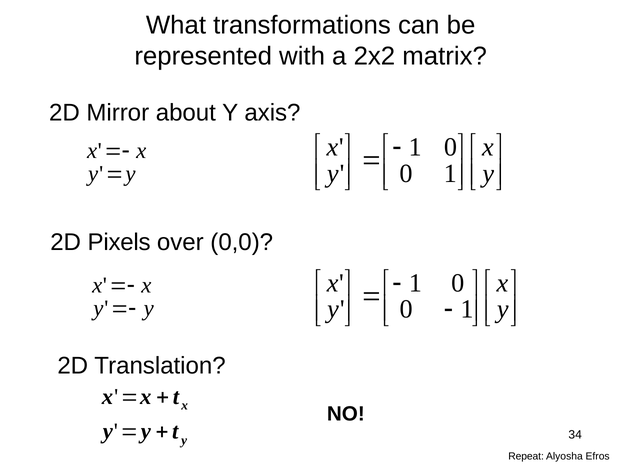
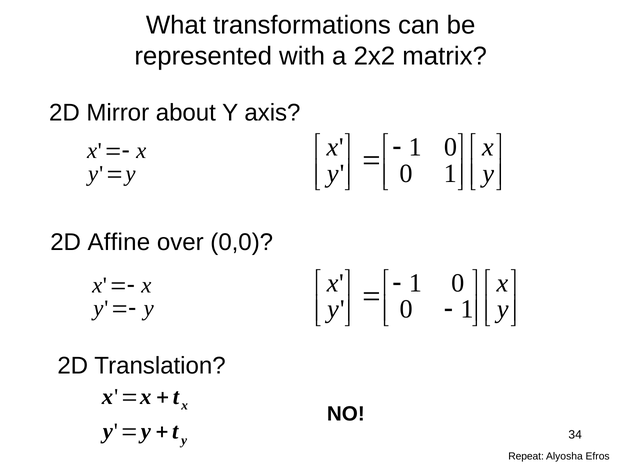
Pixels: Pixels -> Affine
